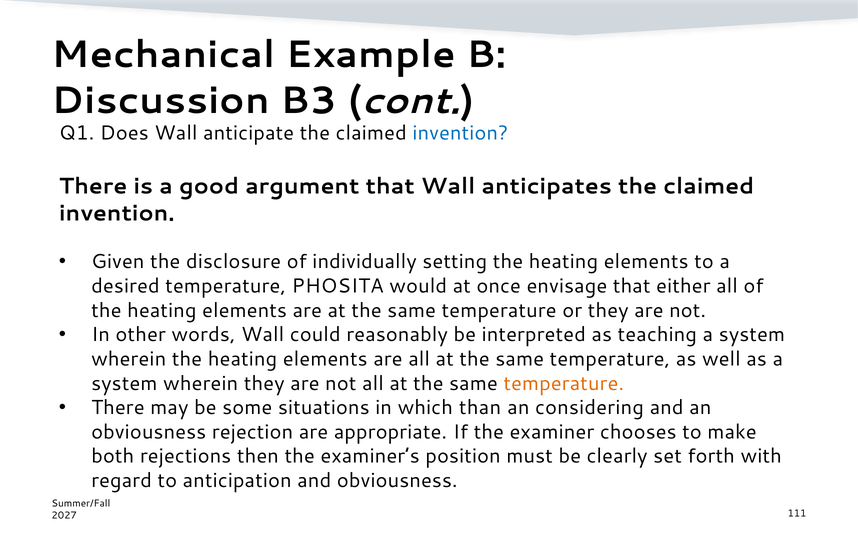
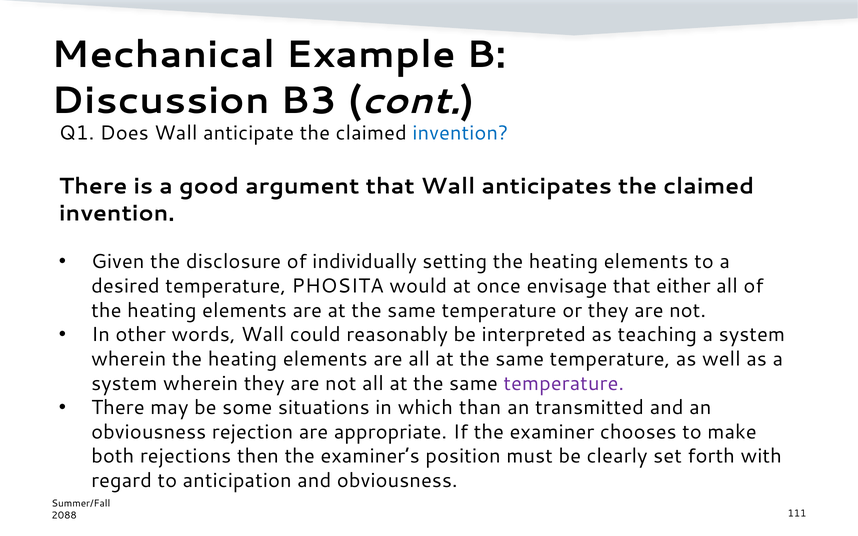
temperature at (564, 384) colour: orange -> purple
considering: considering -> transmitted
2027: 2027 -> 2088
